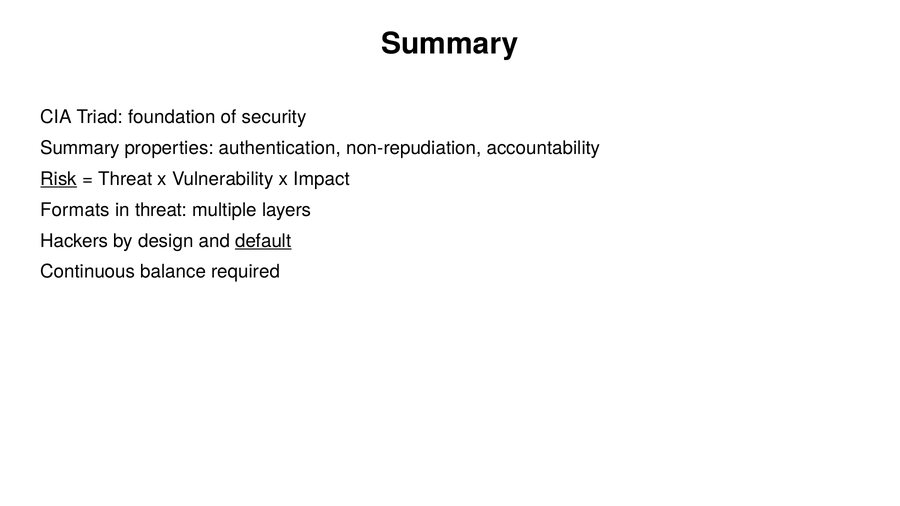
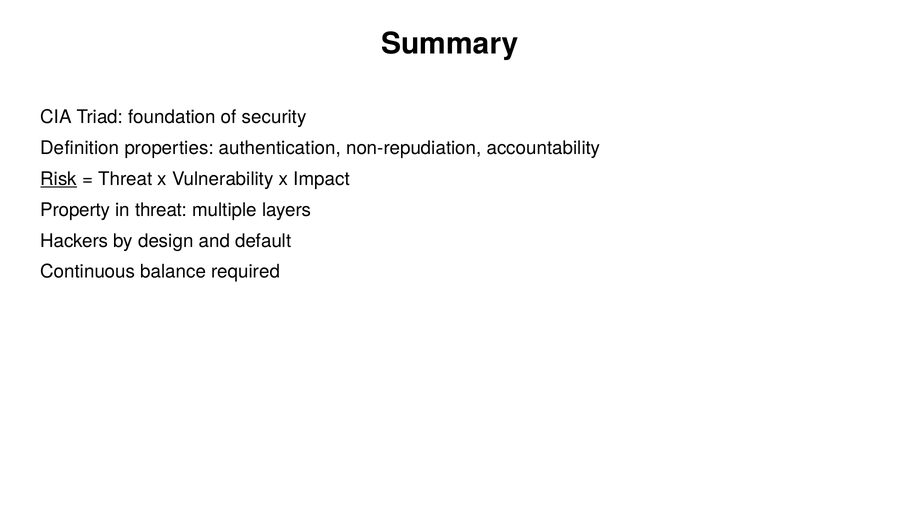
Summary at (80, 148): Summary -> Definition
Formats: Formats -> Property
default underline: present -> none
